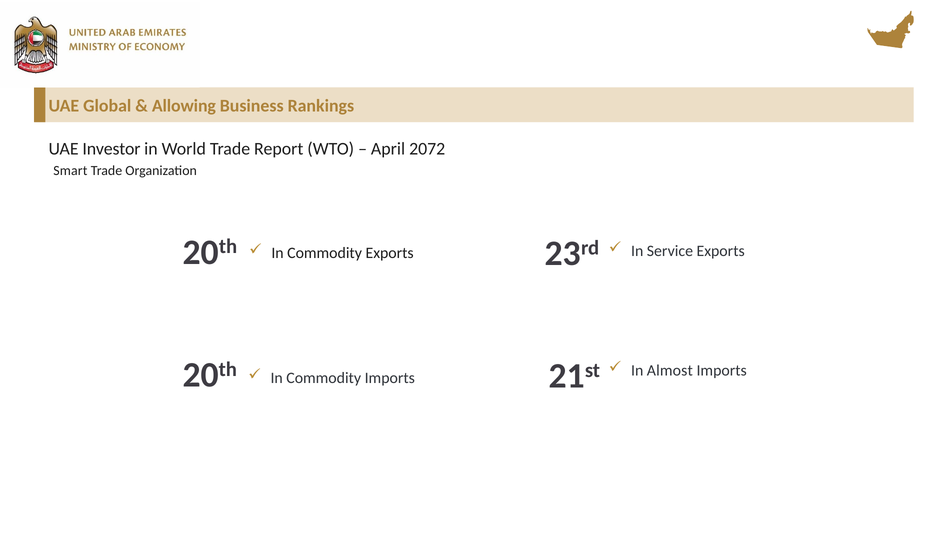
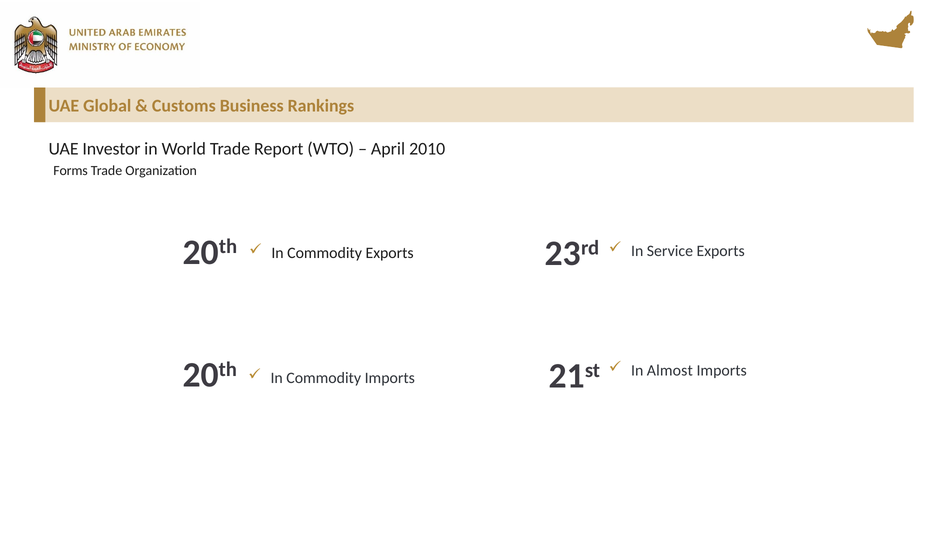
Allowing: Allowing -> Customs
2072: 2072 -> 2010
Smart: Smart -> Forms
